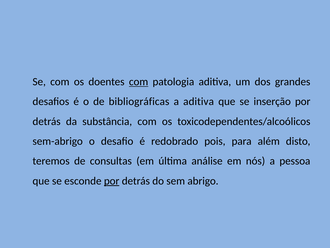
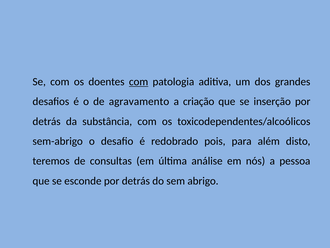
bibliográficas: bibliográficas -> agravamento
a aditiva: aditiva -> criação
por at (112, 181) underline: present -> none
